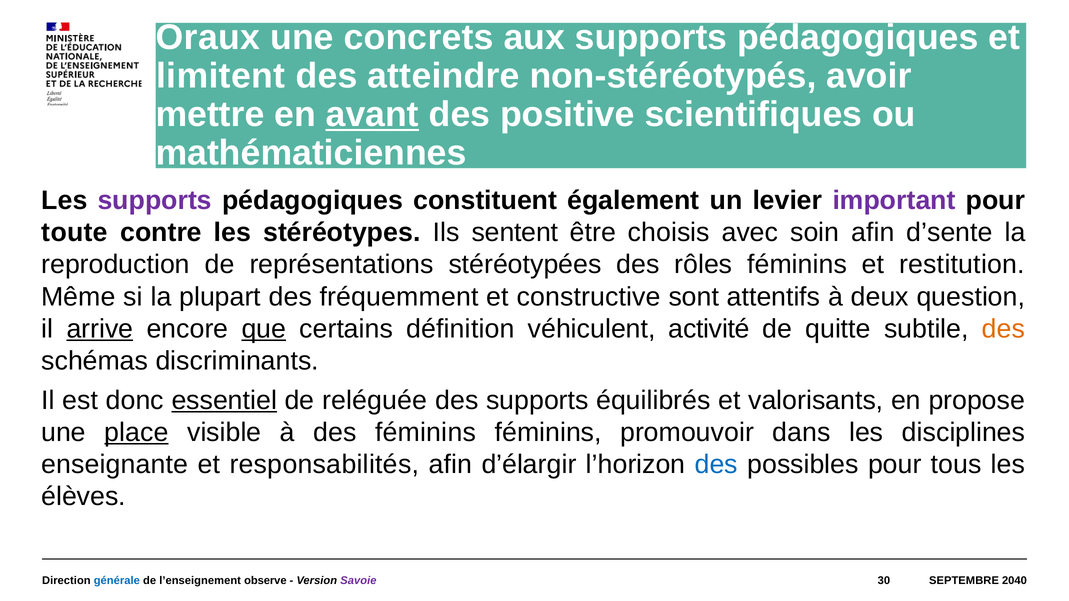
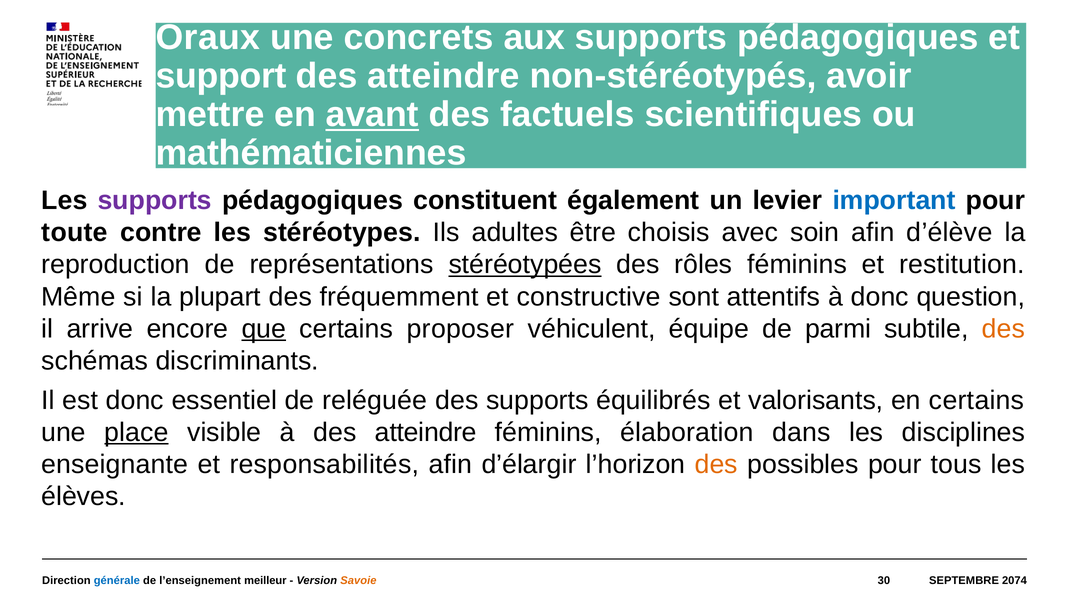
limitent: limitent -> support
positive: positive -> factuels
important colour: purple -> blue
sentent: sentent -> adultes
d’sente: d’sente -> d’élève
stéréotypées underline: none -> present
à deux: deux -> donc
arrive underline: present -> none
définition: définition -> proposer
activité: activité -> équipe
quitte: quitte -> parmi
essentiel underline: present -> none
en propose: propose -> certains
à des féminins: féminins -> atteindre
promouvoir: promouvoir -> élaboration
des at (716, 465) colour: blue -> orange
observe: observe -> meilleur
Savoie colour: purple -> orange
2040: 2040 -> 2074
